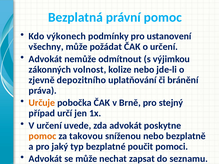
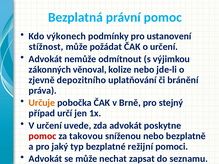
všechny: všechny -> stížnost
volnost: volnost -> věnoval
pomoc at (42, 136) colour: orange -> red
poučit: poučit -> režijní
